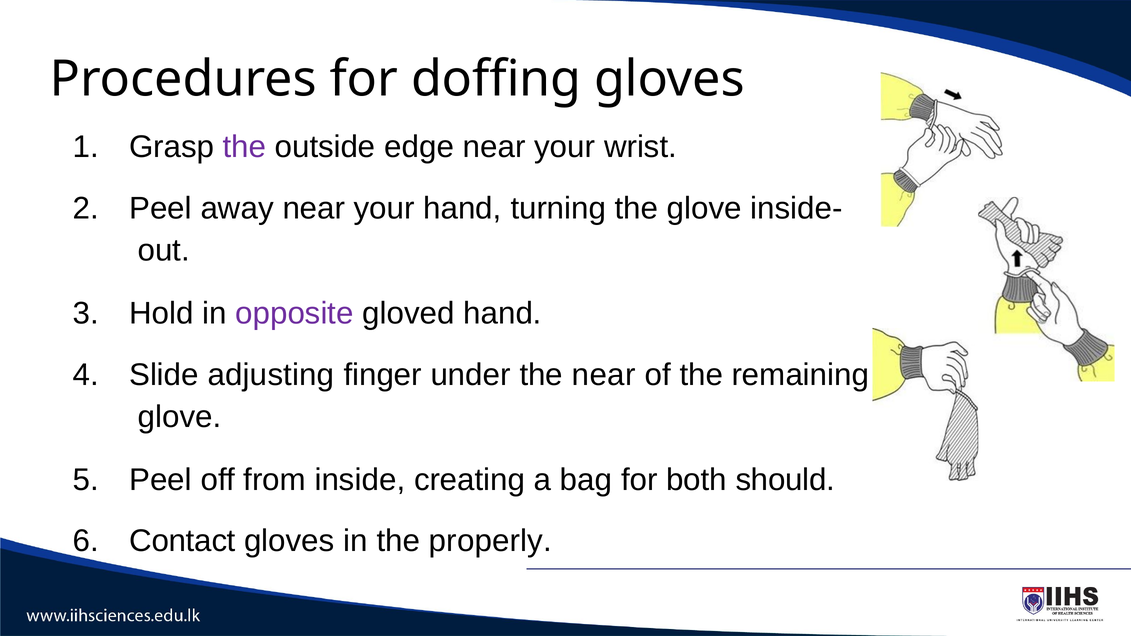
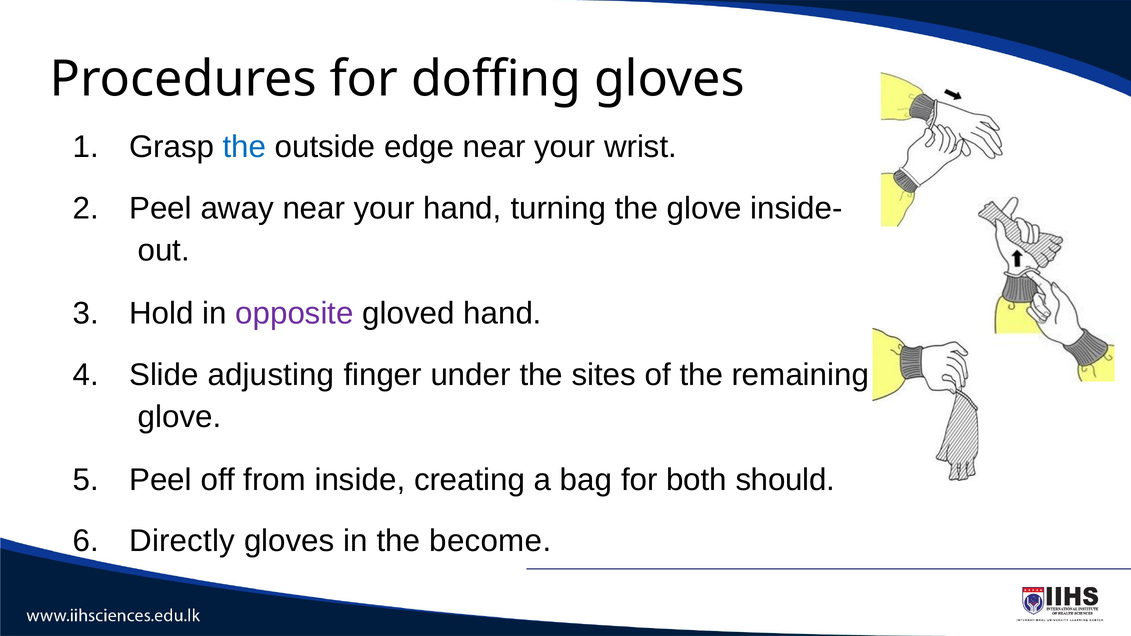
the at (245, 147) colour: purple -> blue
the near: near -> sites
Contact: Contact -> Directly
properly: properly -> become
